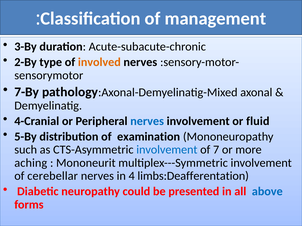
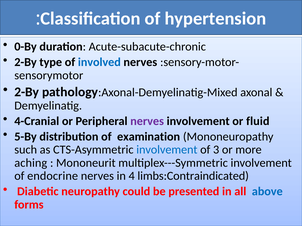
management: management -> hypertension
3-By: 3-By -> 0-By
involved colour: orange -> blue
7-By at (27, 92): 7-By -> 2-By
nerves at (147, 121) colour: blue -> purple
7: 7 -> 3
cerebellar: cerebellar -> endocrine
limbs:Deafferentation: limbs:Deafferentation -> limbs:Contraindicated
